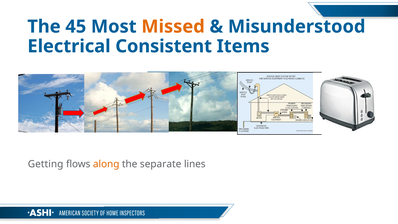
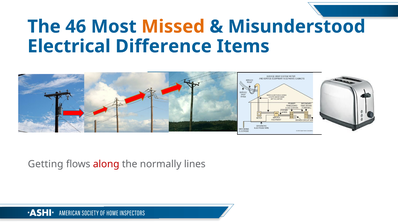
45: 45 -> 46
Consistent: Consistent -> Difference
along colour: orange -> red
separate: separate -> normally
